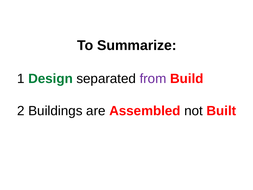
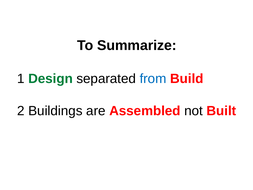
from colour: purple -> blue
